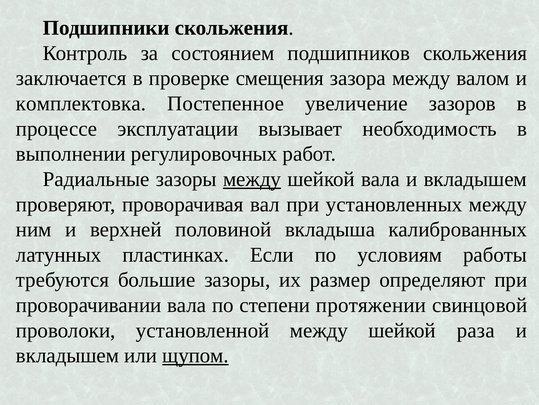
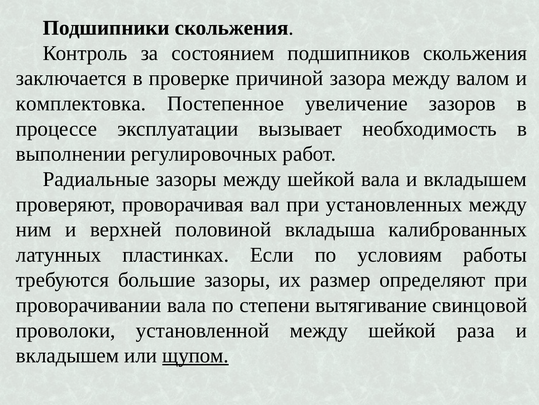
смещения: смещения -> причиной
между at (252, 179) underline: present -> none
протяжении: протяжении -> вытягивание
